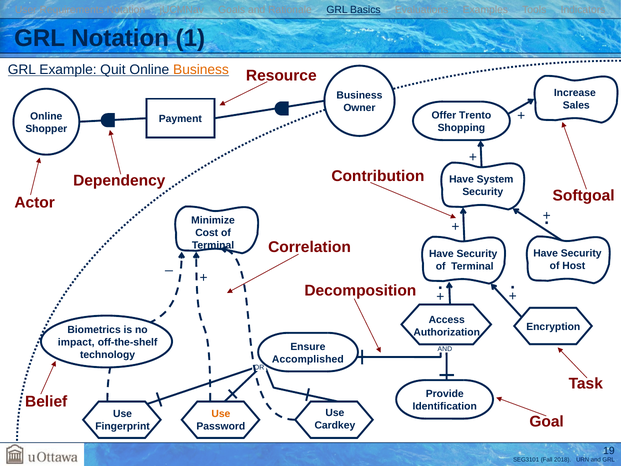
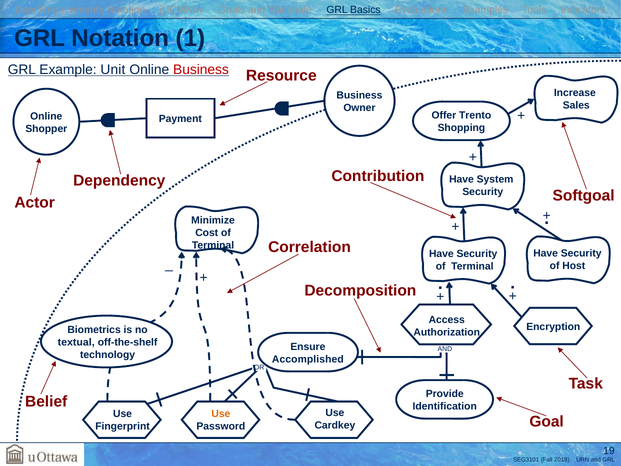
Quit: Quit -> Unit
Business at (201, 70) colour: orange -> red
impact: impact -> textual
